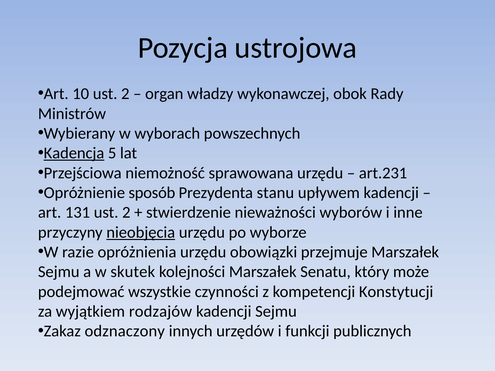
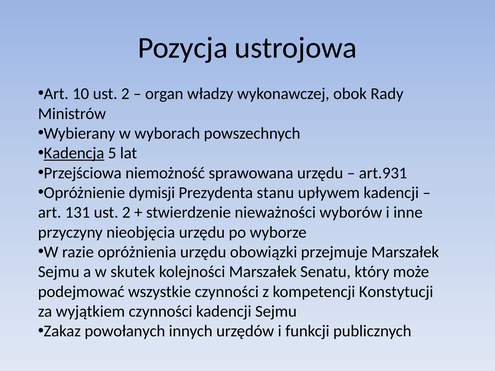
art.231: art.231 -> art.931
sposób: sposób -> dymisji
nieobjęcia underline: present -> none
wyjątkiem rodzajów: rodzajów -> czynności
odznaczony: odznaczony -> powołanych
